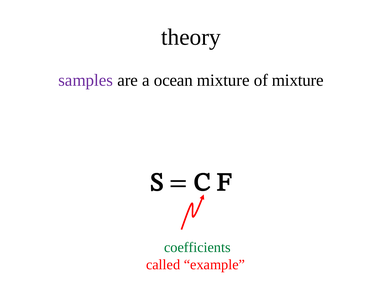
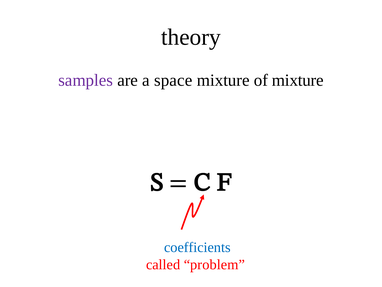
ocean: ocean -> space
coefficients colour: green -> blue
example: example -> problem
